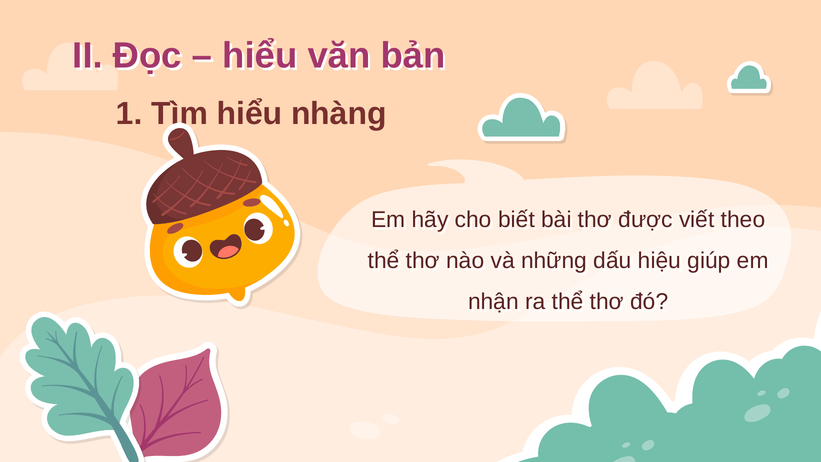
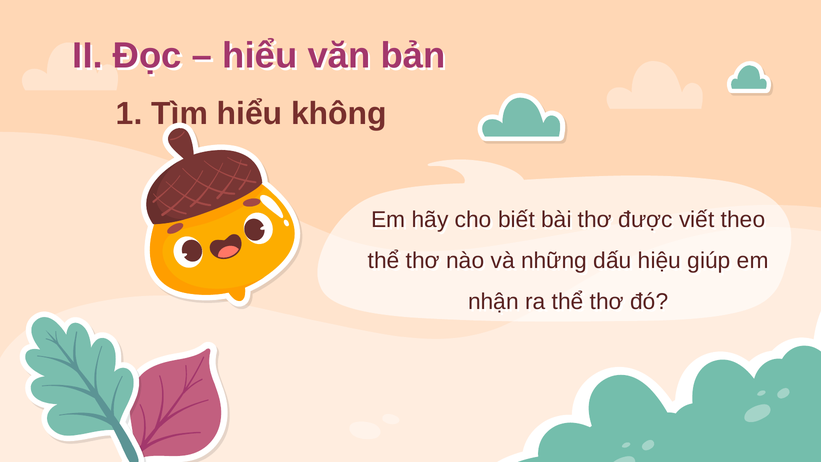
nhàng: nhàng -> không
